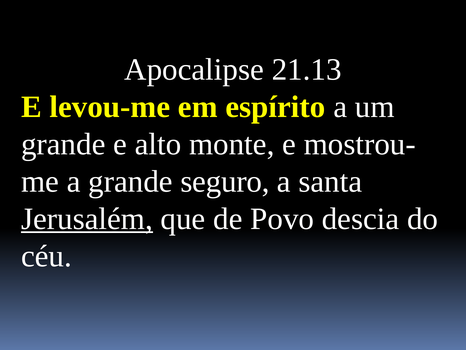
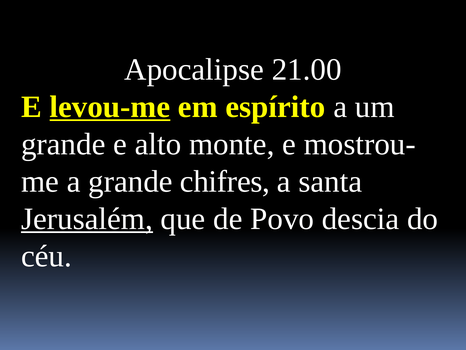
21.13: 21.13 -> 21.00
levou-me underline: none -> present
seguro: seguro -> chifres
